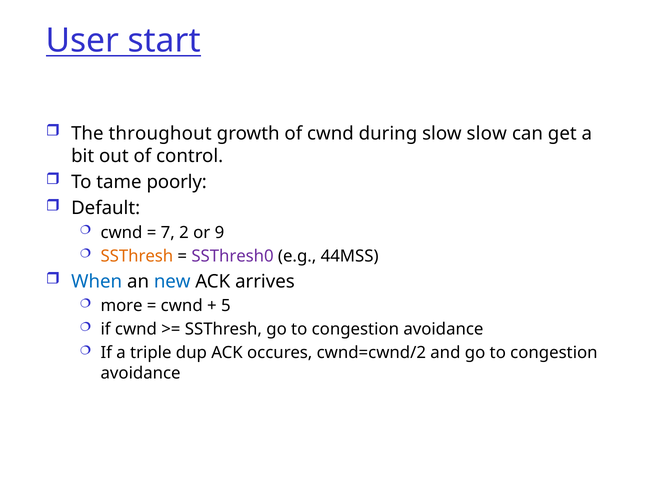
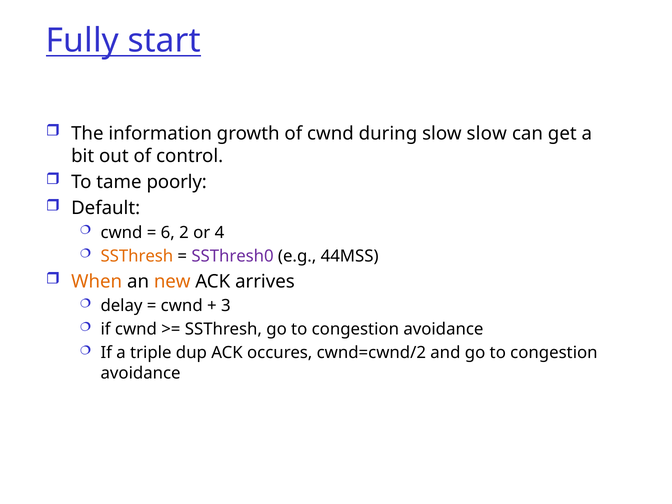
User: User -> Fully
throughout: throughout -> information
7: 7 -> 6
9: 9 -> 4
When colour: blue -> orange
new colour: blue -> orange
more: more -> delay
5: 5 -> 3
